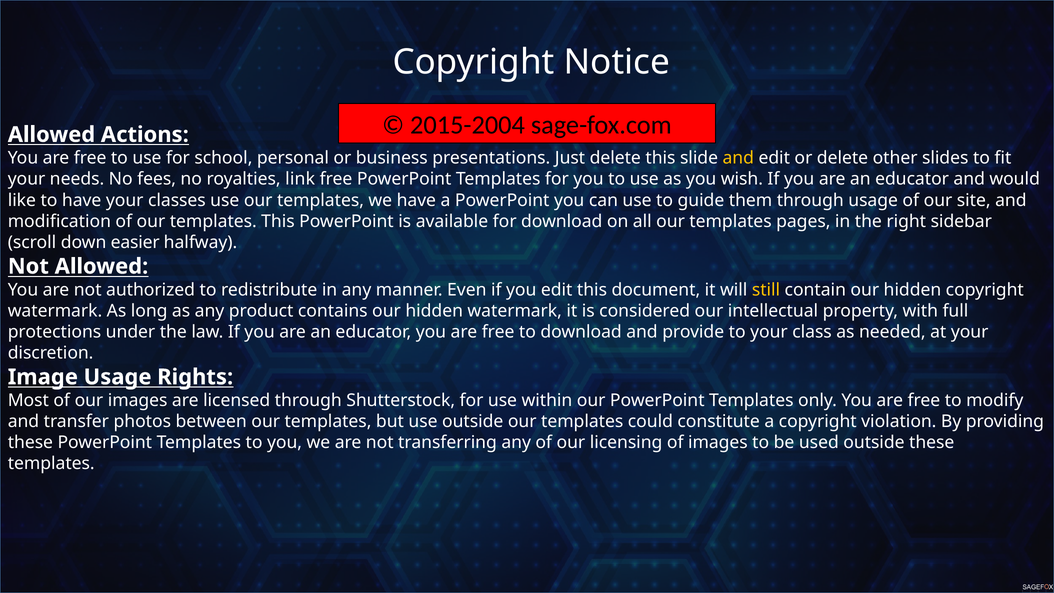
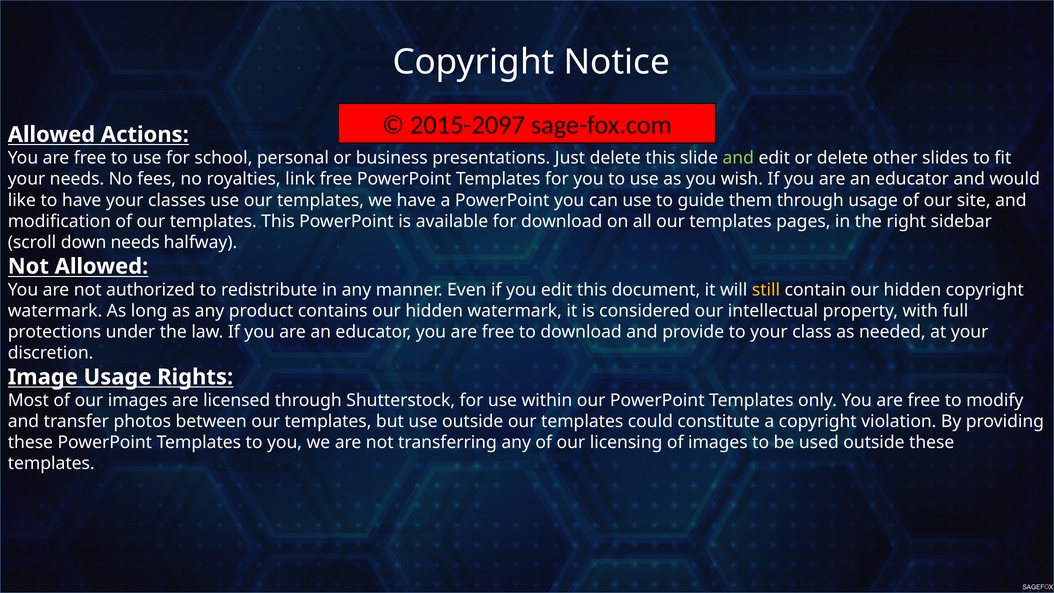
2015-2004: 2015-2004 -> 2015-2097
and at (738, 158) colour: yellow -> light green
down easier: easier -> needs
